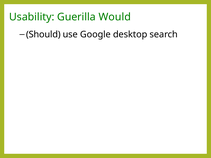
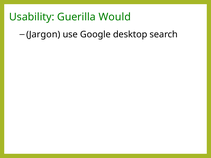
Should: Should -> Jargon
